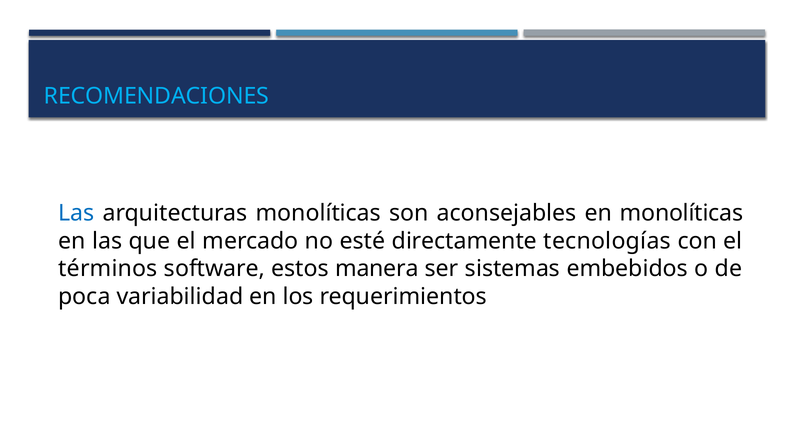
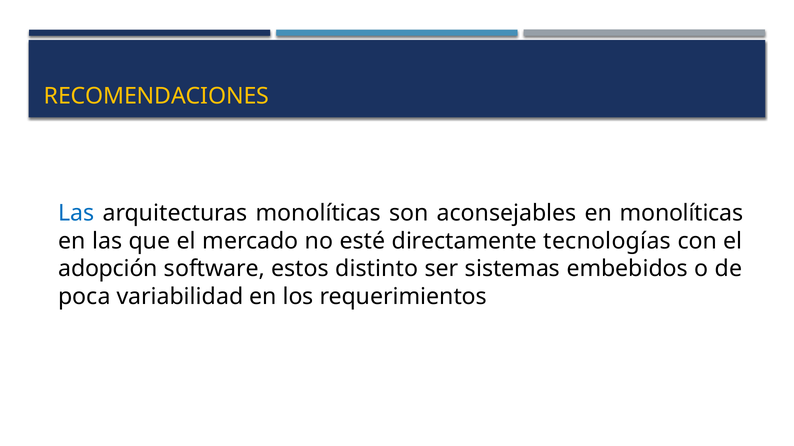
RECOMENDACIONES colour: light blue -> yellow
términos: términos -> adopción
manera: manera -> distinto
